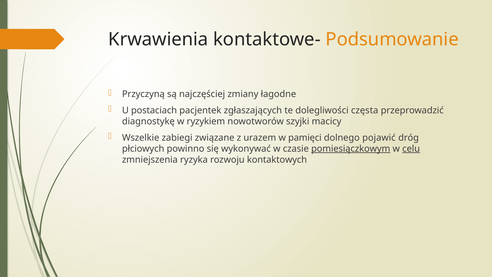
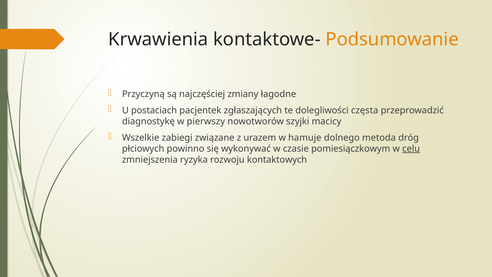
ryzykiem: ryzykiem -> pierwszy
pamięci: pamięci -> hamuje
pojawić: pojawić -> metoda
pomiesiączkowym underline: present -> none
